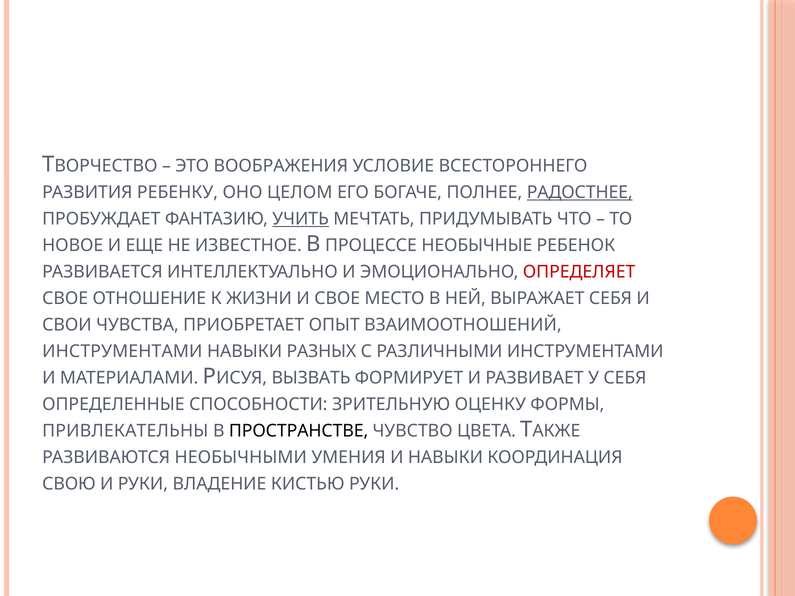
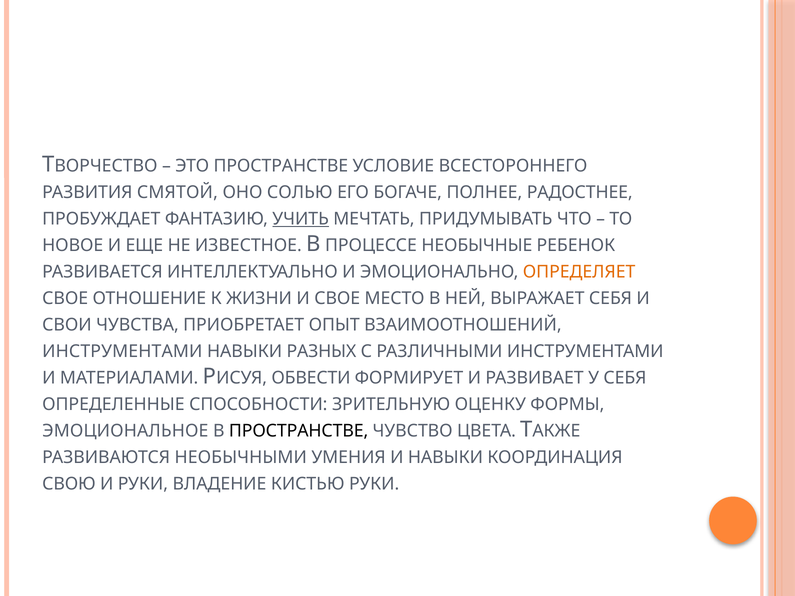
ЭТО ВООБРАЖЕНИЯ: ВООБРАЖЕНИЯ -> ПРОСТРАНСТВЕ
РЕБЕНКУ: РЕБЕНКУ -> СМЯТОЙ
ЦЕЛОМ: ЦЕЛОМ -> СОЛЬЮ
РАДОСТНЕЕ underline: present -> none
ОПРЕДЕЛЯЕТ colour: red -> orange
ВЫЗВАТЬ: ВЫЗВАТЬ -> ОБВЕСТИ
ПРИВЛЕКАТЕЛЬНЫ: ПРИВЛЕКАТЕЛЬНЫ -> ЭМОЦИОНАЛЬНОЕ
